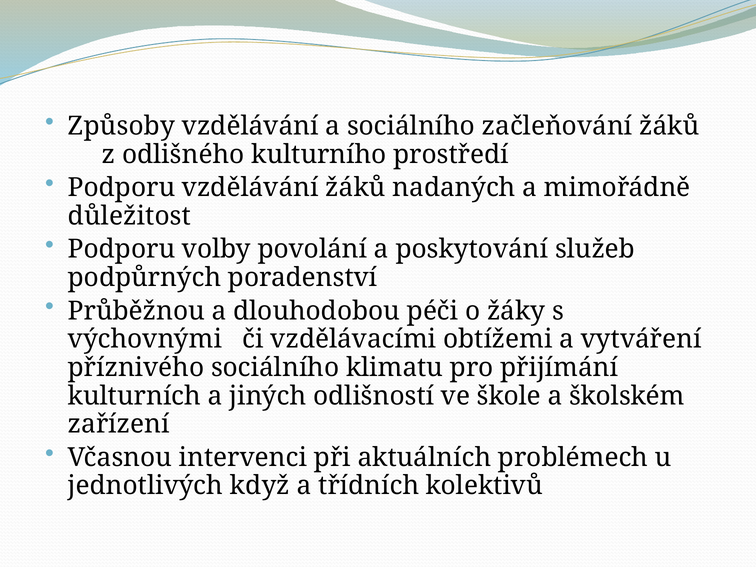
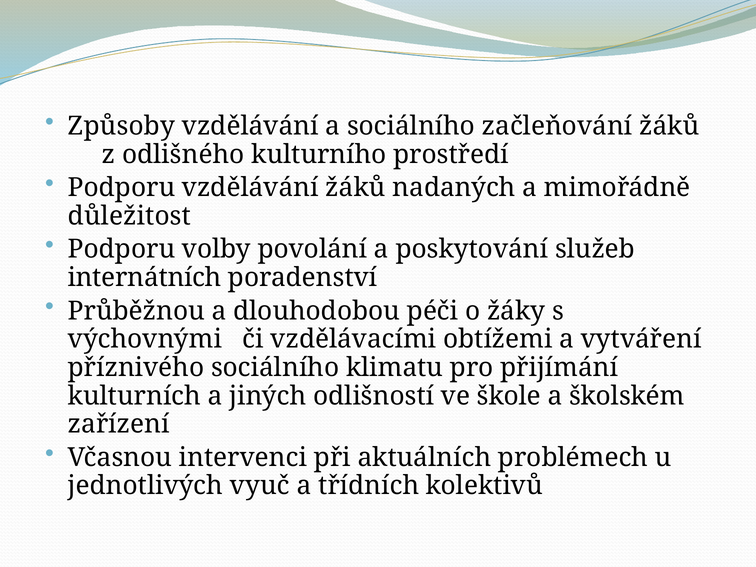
podpůrných: podpůrných -> internátních
když: když -> vyuč
